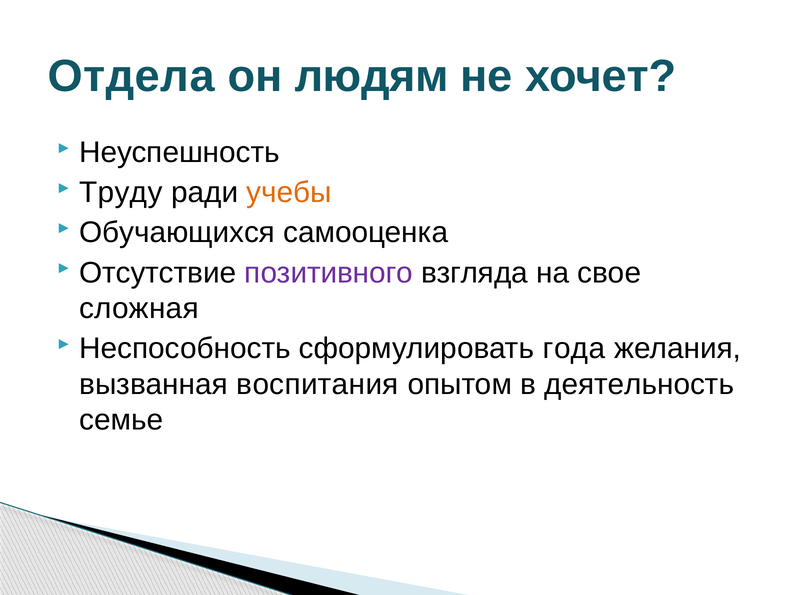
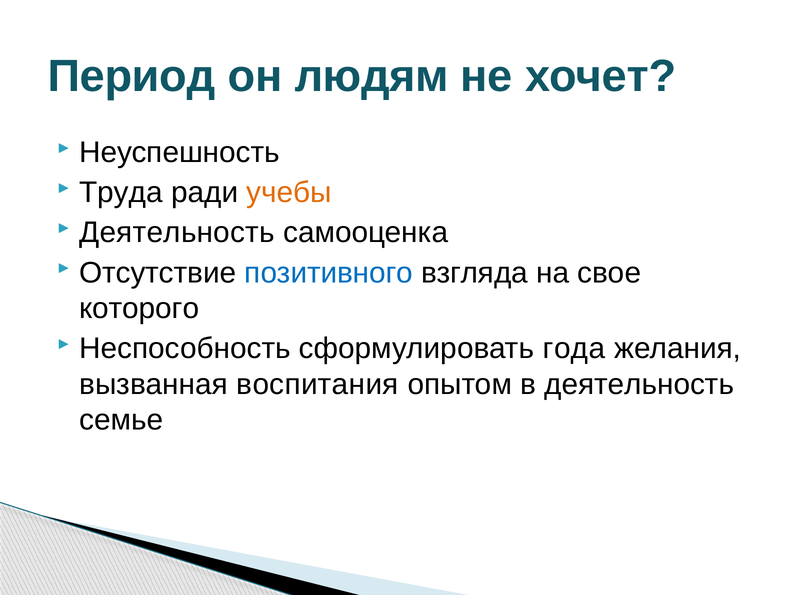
Отдела: Отдела -> Период
Труду: Труду -> Труда
Обучающихся at (177, 233): Обучающихся -> Деятельность
позитивного colour: purple -> blue
сложная: сложная -> которого
